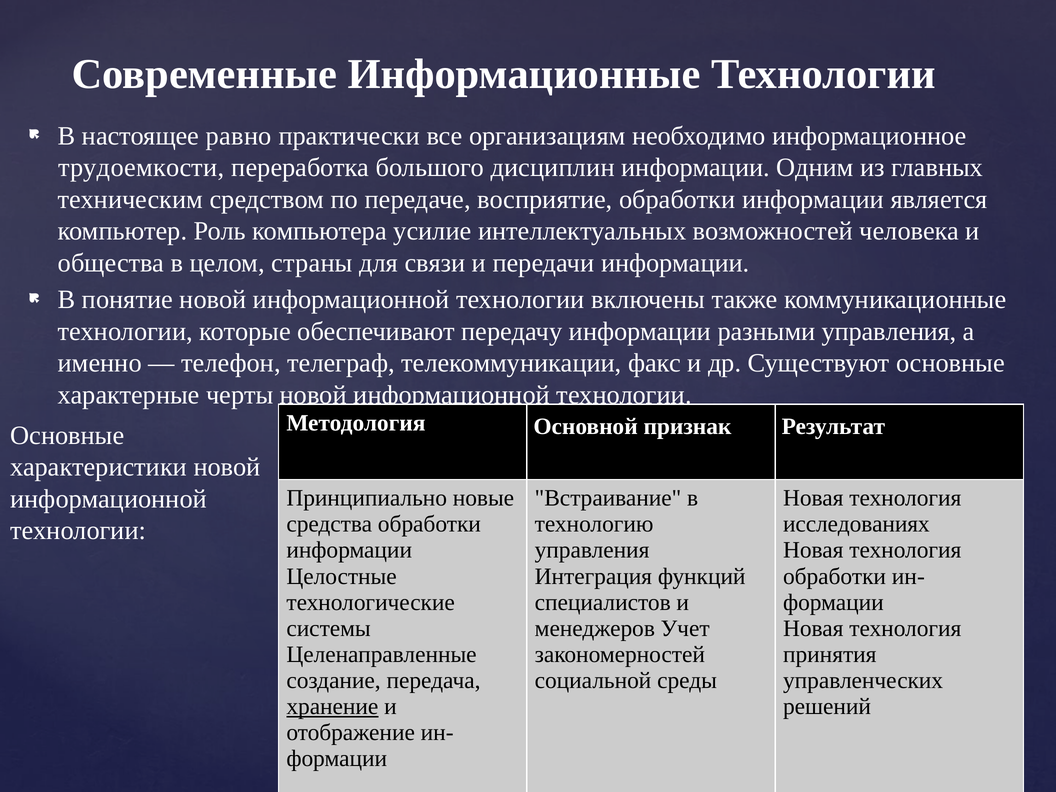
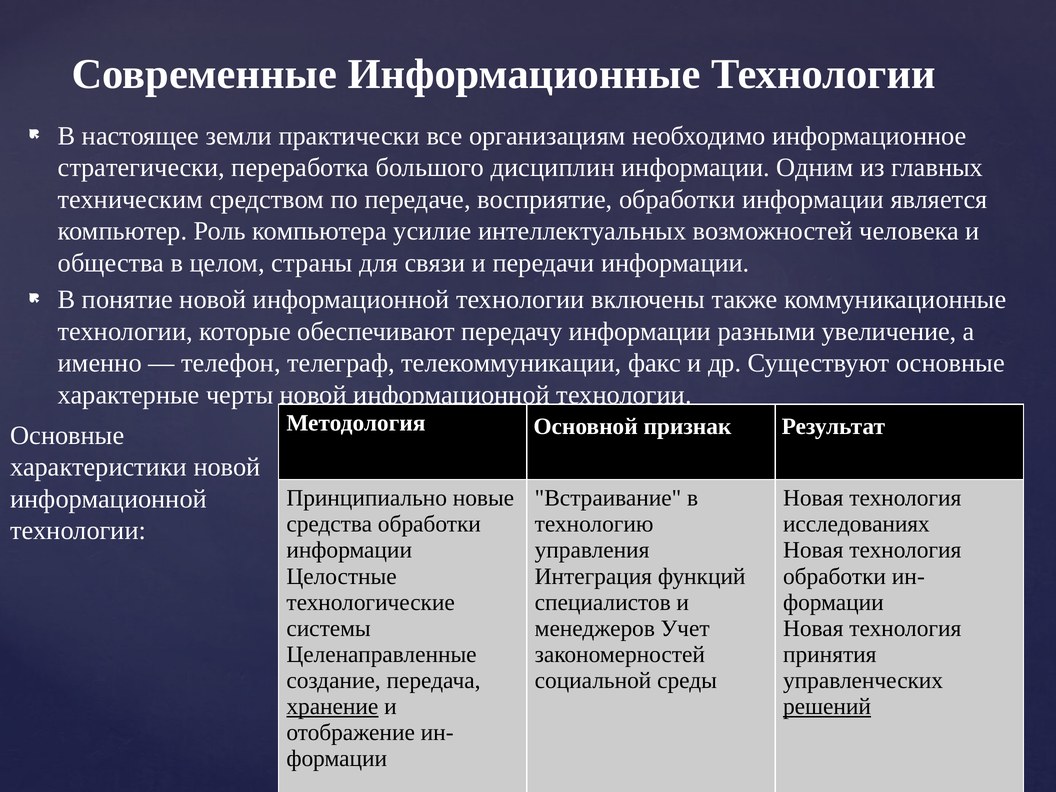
равно: равно -> земли
трудоемкости: трудоемкости -> стратегически
разными управления: управления -> увеличение
решений underline: none -> present
